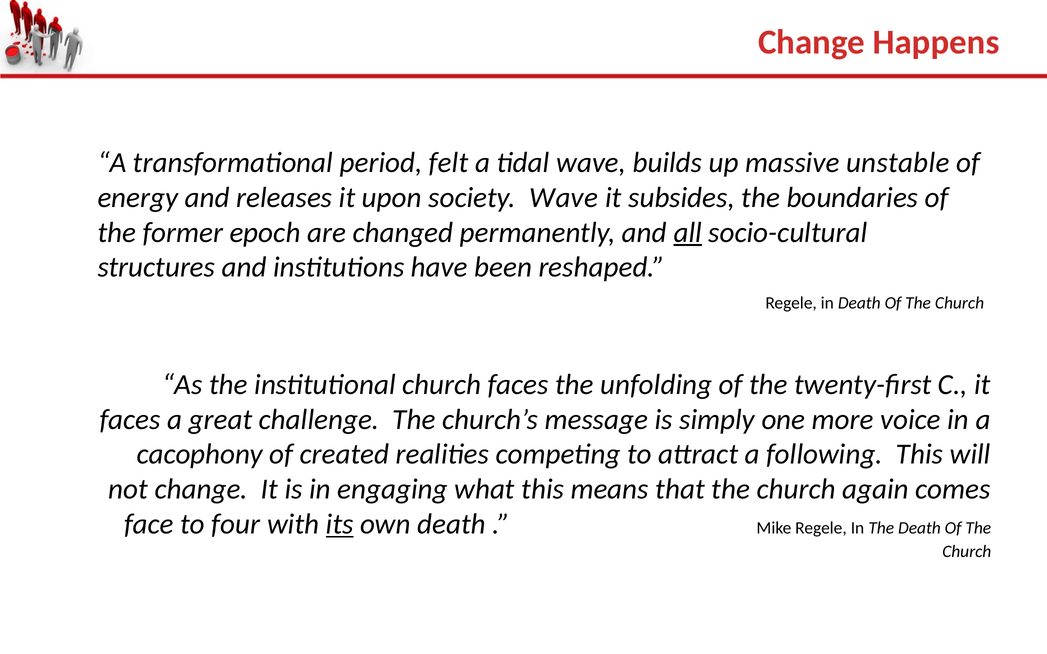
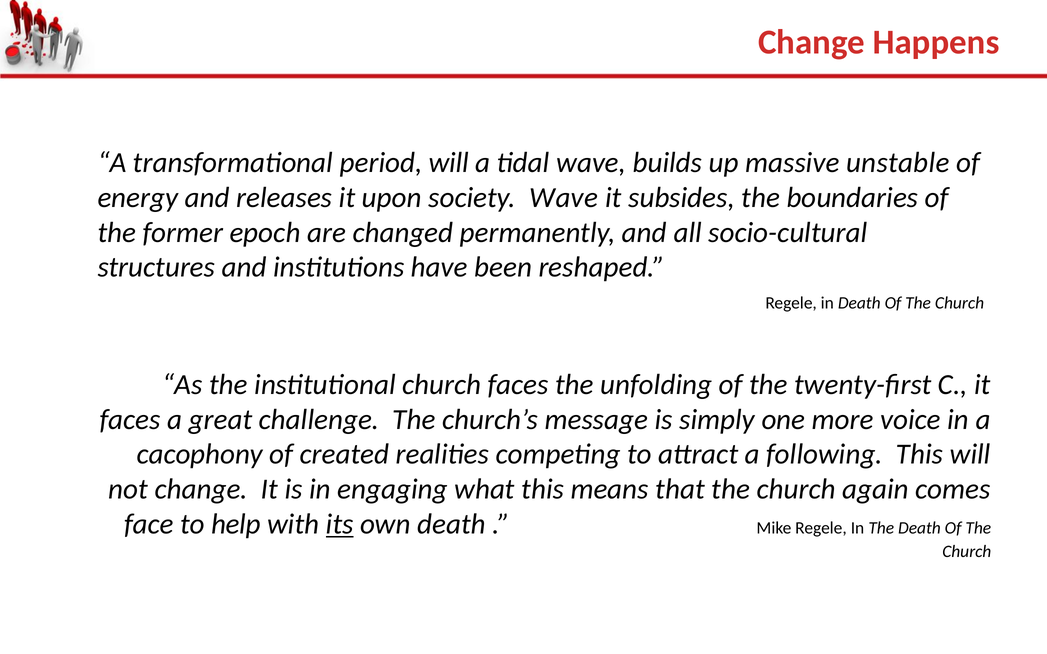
period felt: felt -> will
all underline: present -> none
four: four -> help
